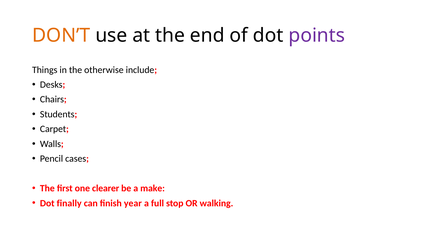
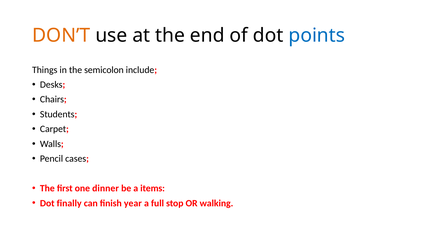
points colour: purple -> blue
otherwise: otherwise -> semicolon
clearer: clearer -> dinner
make: make -> items
